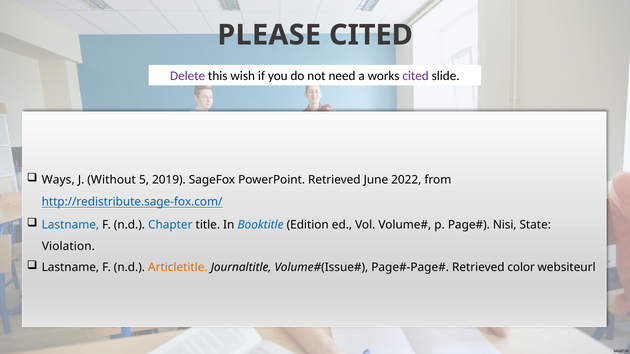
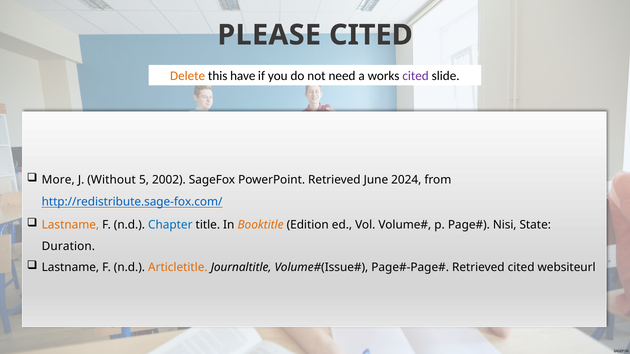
Delete colour: purple -> orange
wish: wish -> have
Ways: Ways -> More
2019: 2019 -> 2002
2022: 2022 -> 2024
Lastname at (70, 225) colour: blue -> orange
Booktitle colour: blue -> orange
Violation: Violation -> Duration
Retrieved color: color -> cited
